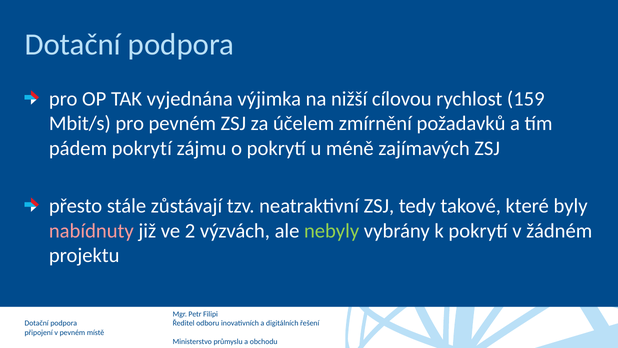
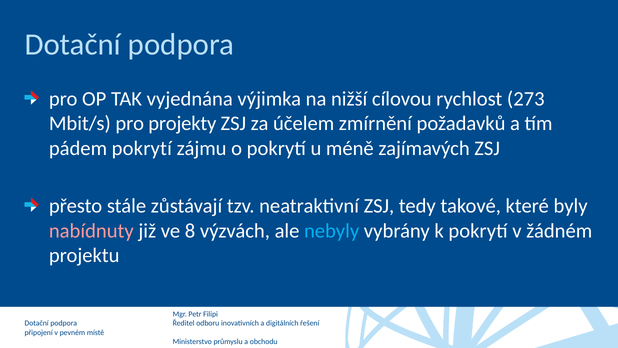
159: 159 -> 273
pro pevném: pevném -> projekty
2: 2 -> 8
nebyly colour: light green -> light blue
